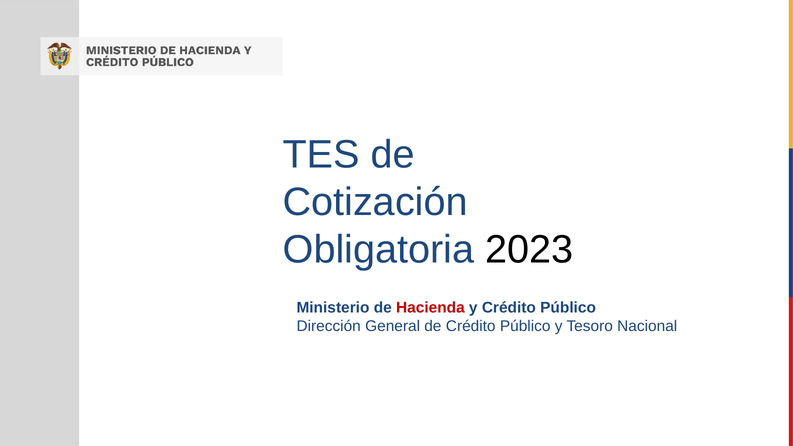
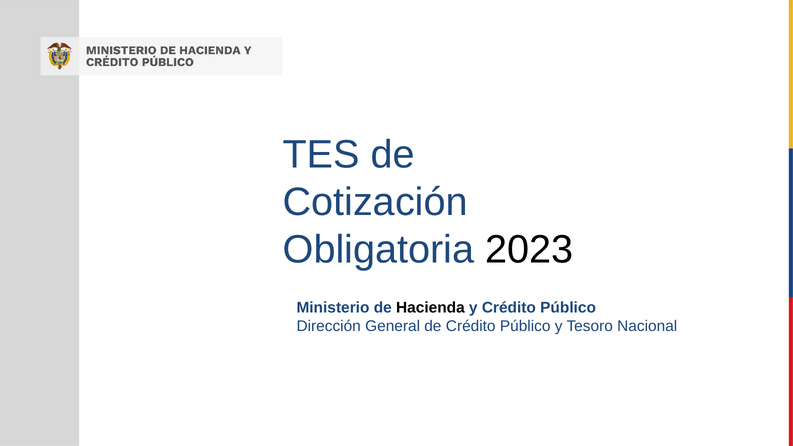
Hacienda colour: red -> black
